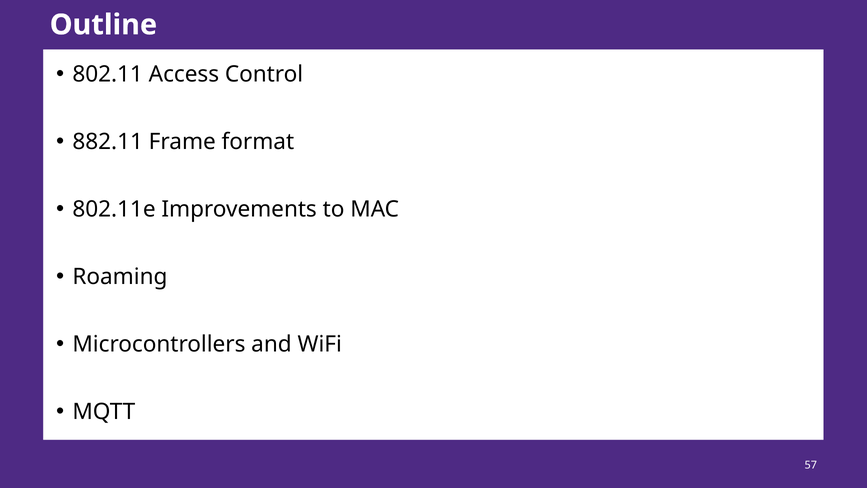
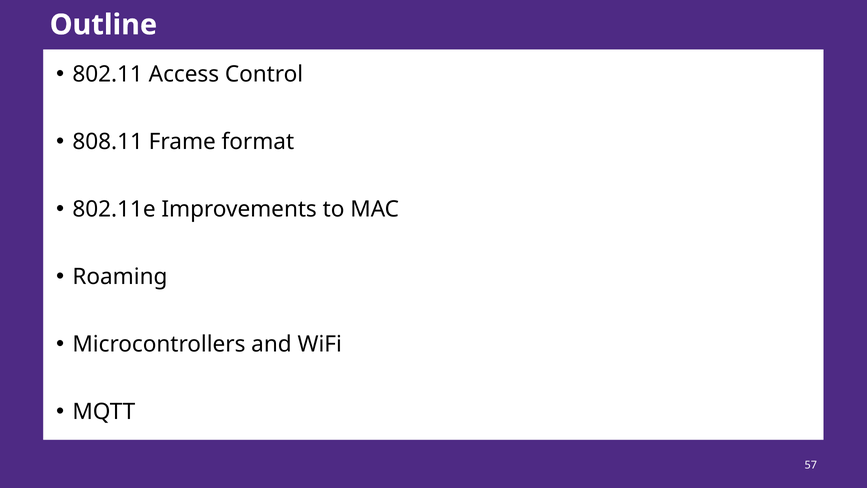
882.11: 882.11 -> 808.11
